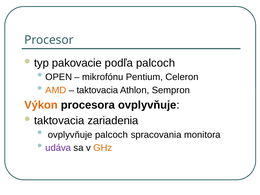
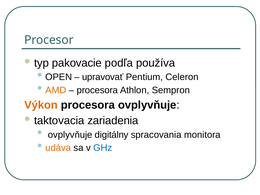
podľa palcoch: palcoch -> používa
mikrofónu: mikrofónu -> upravovať
taktovacia at (97, 90): taktovacia -> procesora
ovplyvňuje palcoch: palcoch -> digitálny
udáva colour: purple -> orange
GHz colour: orange -> blue
